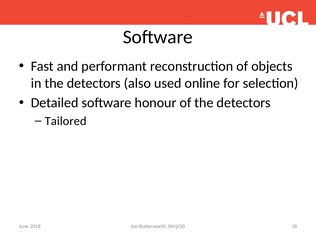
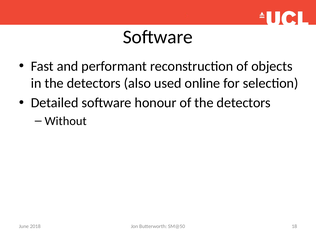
Tailored: Tailored -> Without
